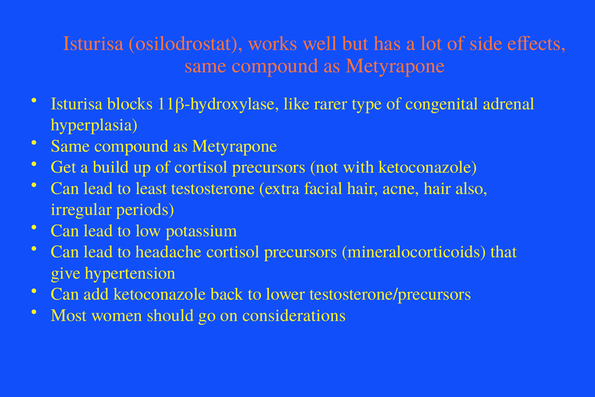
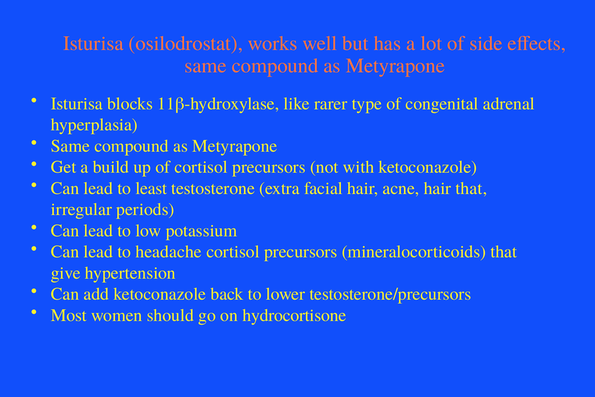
hair also: also -> that
considerations: considerations -> hydrocortisone
